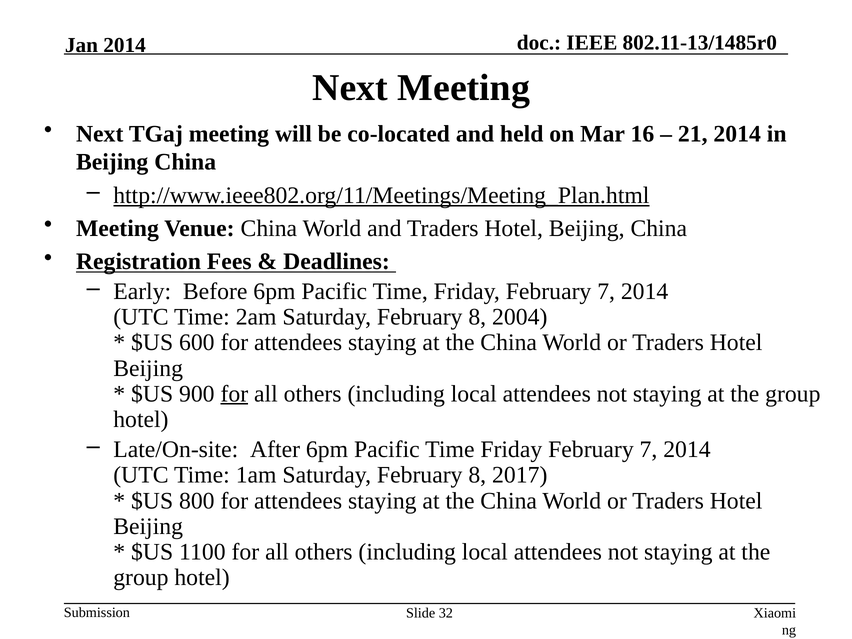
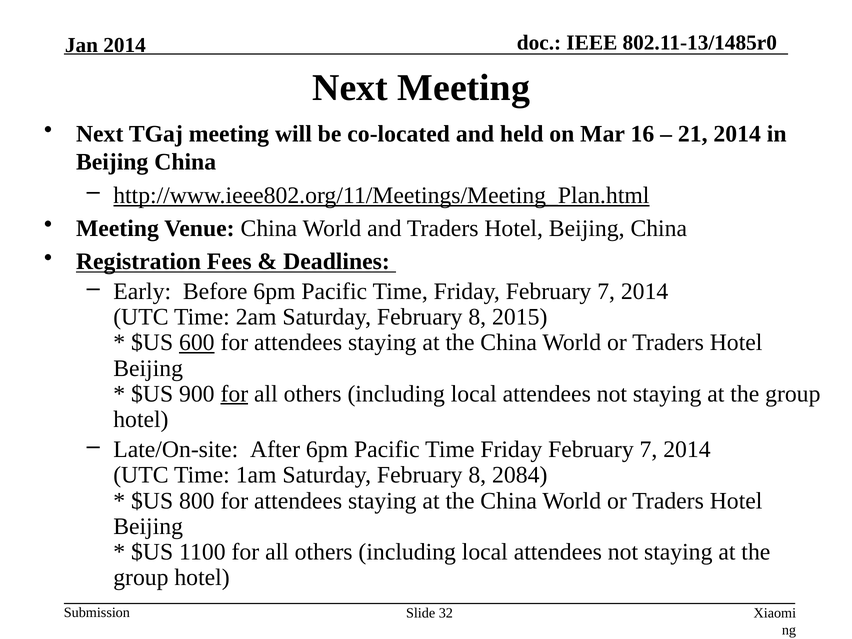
2004: 2004 -> 2015
600 underline: none -> present
2017: 2017 -> 2084
